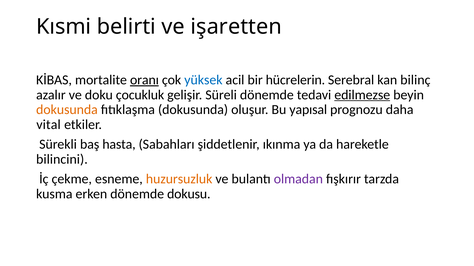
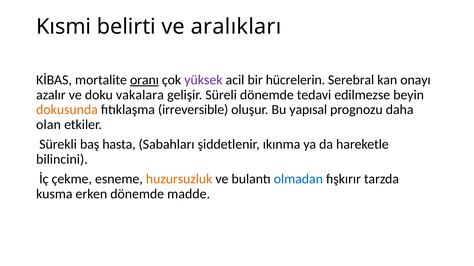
işaretten: işaretten -> aralıkları
yüksek colour: blue -> purple
bilinç: bilinç -> onayı
çocukluk: çocukluk -> vakalara
edilmezse underline: present -> none
fıtıklaşma dokusunda: dokusunda -> irreversible
vital: vital -> olan
olmadan colour: purple -> blue
dokusu: dokusu -> madde
